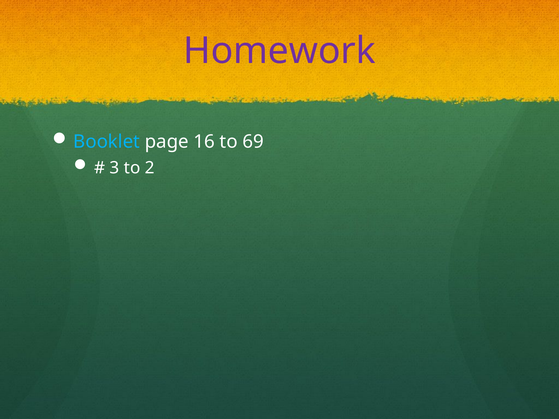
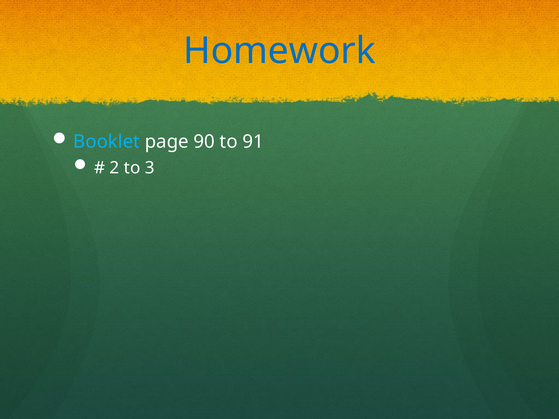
Homework colour: purple -> blue
16: 16 -> 90
69: 69 -> 91
3: 3 -> 2
2: 2 -> 3
